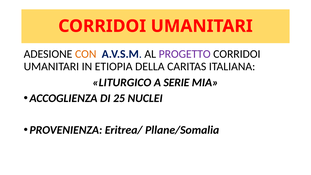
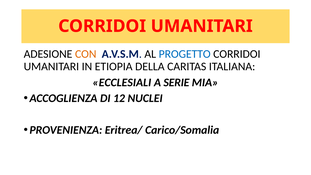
PROGETTO colour: purple -> blue
LITURGICO: LITURGICO -> ECCLESIALI
25: 25 -> 12
Pllane/Somalia: Pllane/Somalia -> Carico/Somalia
